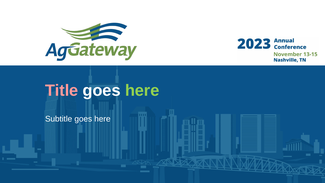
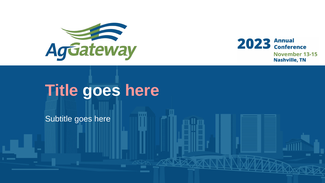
here at (142, 90) colour: light green -> pink
